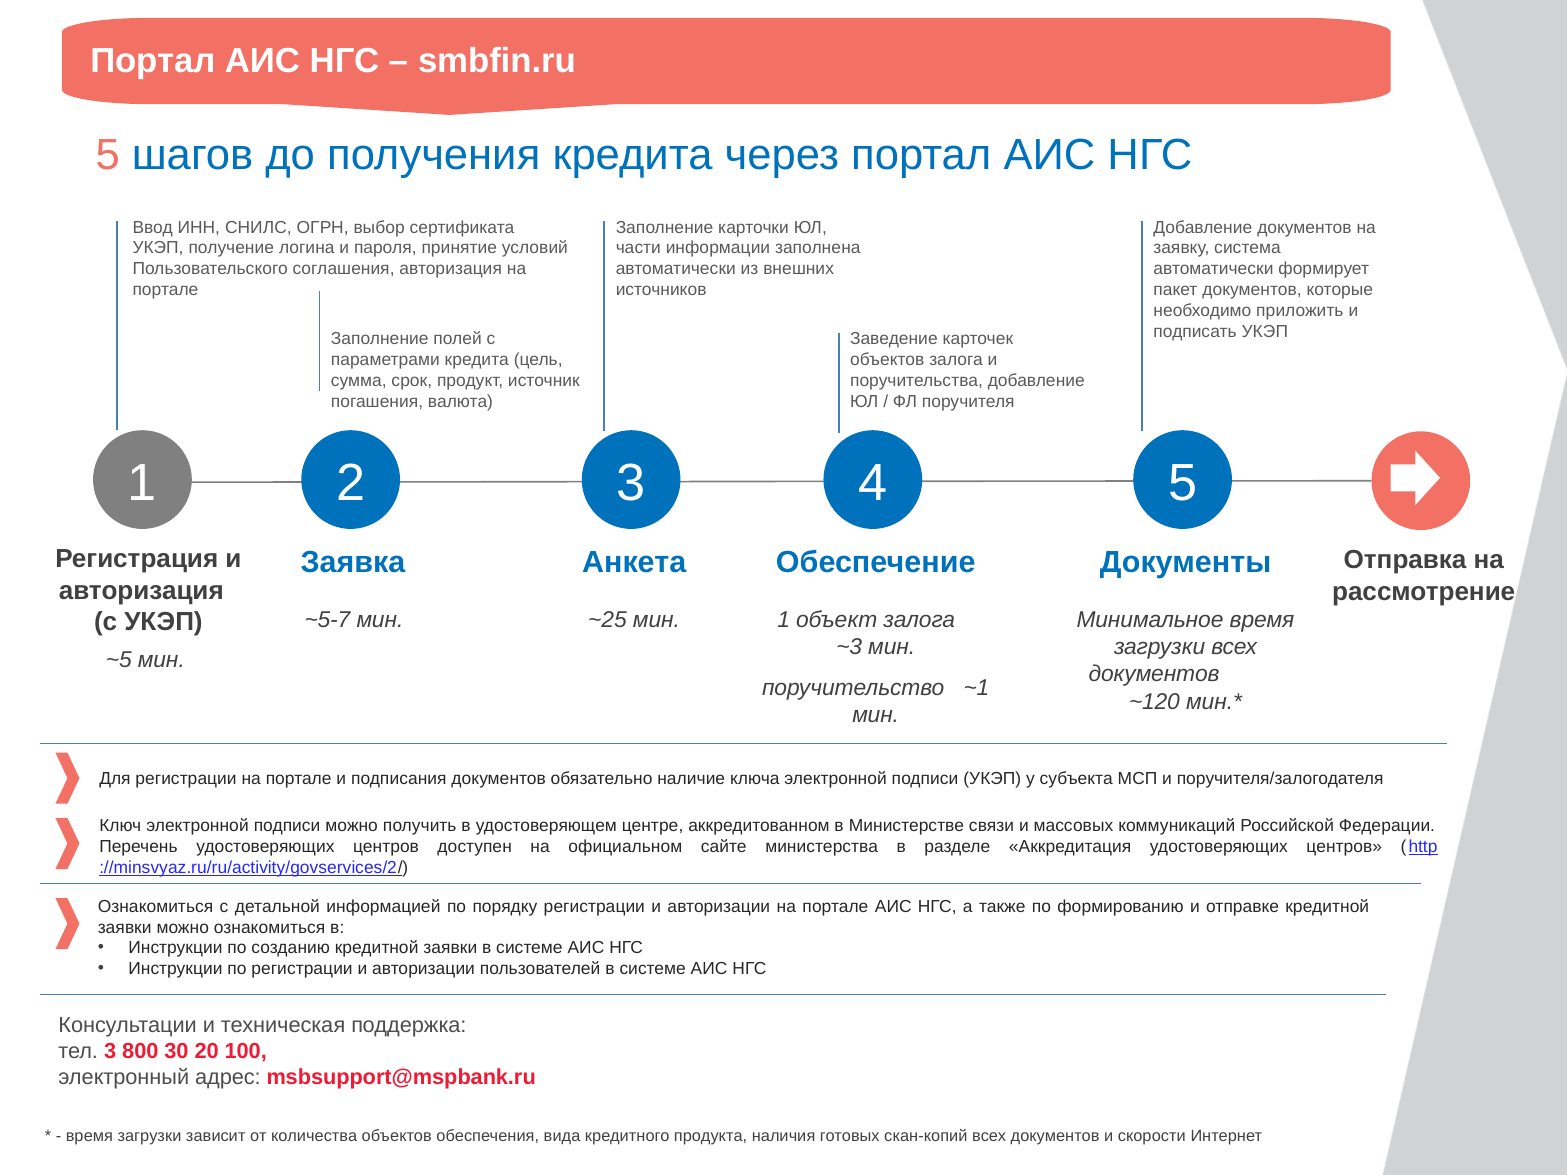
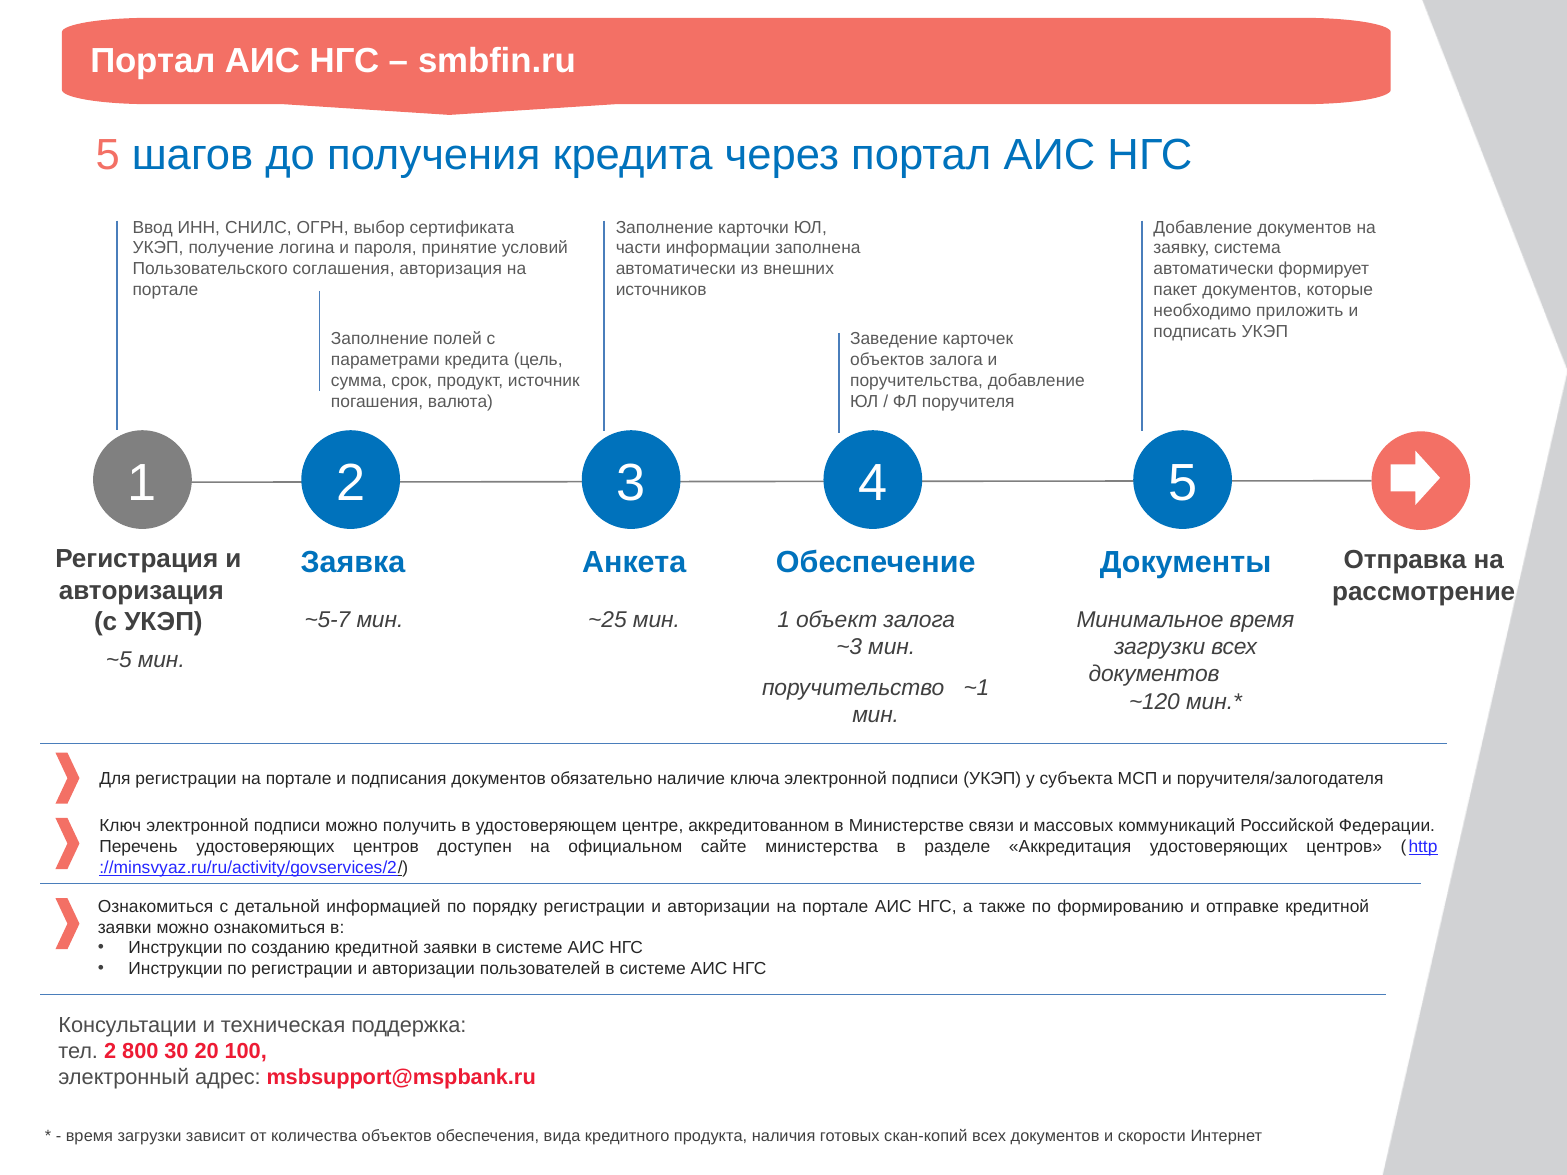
тел 3: 3 -> 2
